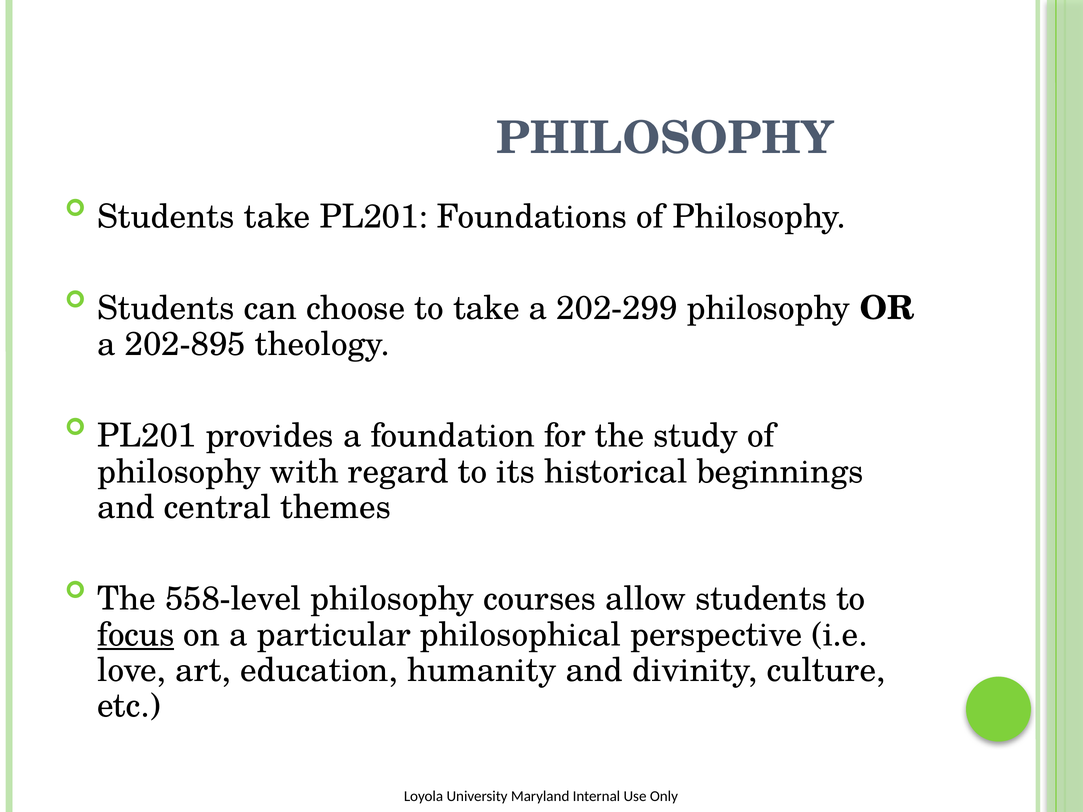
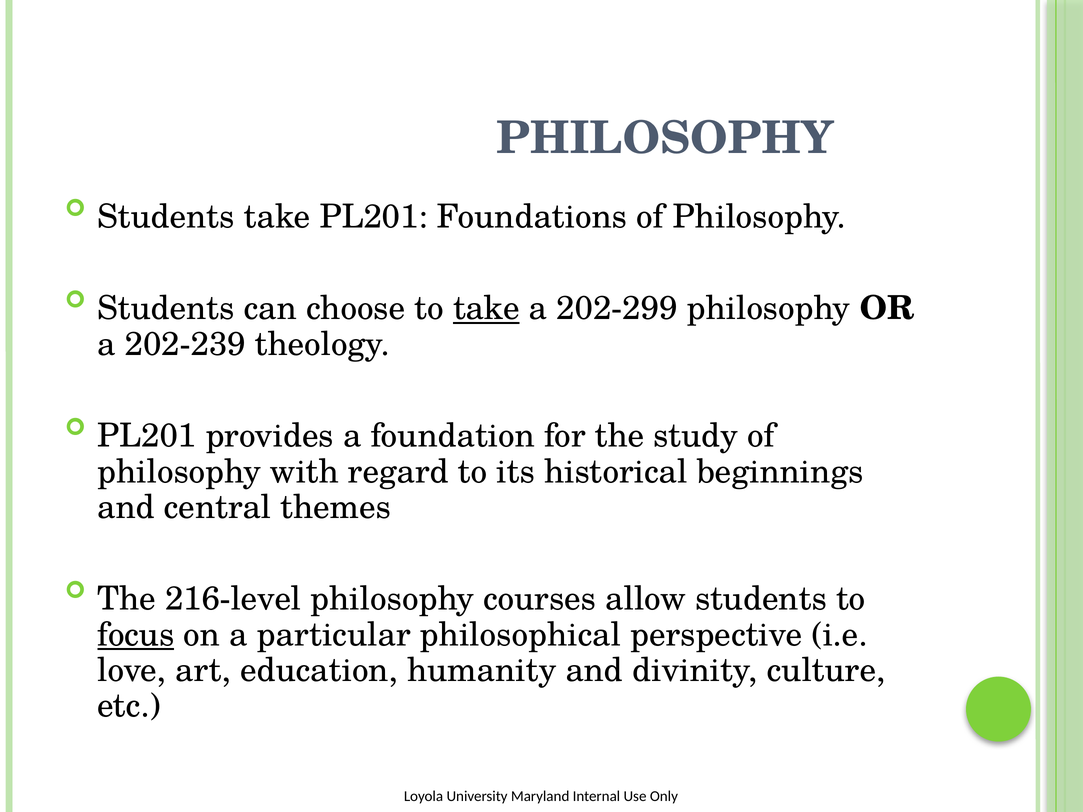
take at (486, 309) underline: none -> present
202-895: 202-895 -> 202-239
558-level: 558-level -> 216-level
